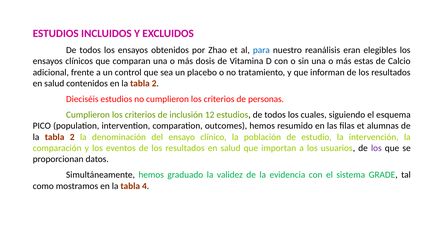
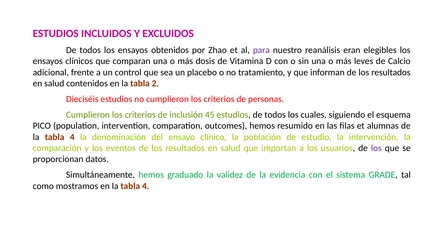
para colour: blue -> purple
estas: estas -> leves
12: 12 -> 45
2 at (72, 137): 2 -> 4
